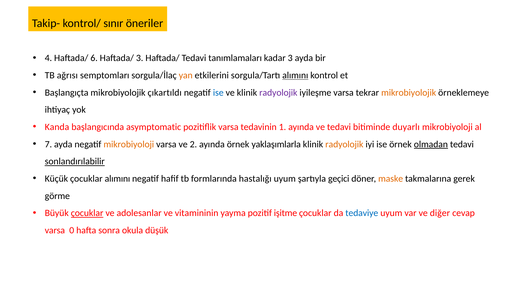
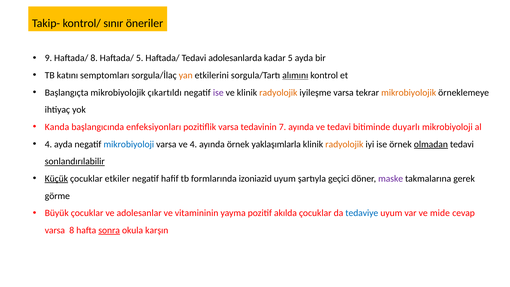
4: 4 -> 9
Haftada/ 6: 6 -> 8
Haftada/ 3: 3 -> 5
tanımlamaları: tanımlamaları -> adolesanlarda
kadar 3: 3 -> 5
ağrısı: ağrısı -> katını
ise at (218, 93) colour: blue -> purple
radyolojik at (278, 93) colour: purple -> orange
asymptomatic: asymptomatic -> enfeksiyonları
1: 1 -> 7
7 at (48, 144): 7 -> 4
mikrobiyoloji at (129, 144) colour: orange -> blue
ve 2: 2 -> 4
Küçük underline: none -> present
çocuklar alımını: alımını -> etkiler
hastalığı: hastalığı -> izoniazid
maske colour: orange -> purple
çocuklar at (87, 213) underline: present -> none
işitme: işitme -> akılda
diğer: diğer -> mide
varsa 0: 0 -> 8
sonra underline: none -> present
düşük: düşük -> karşın
